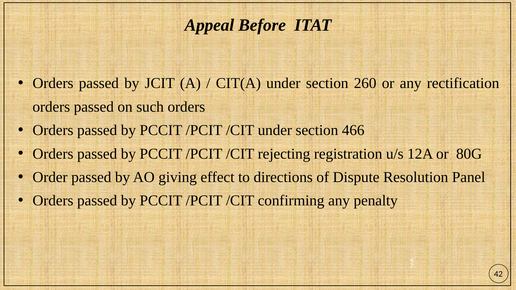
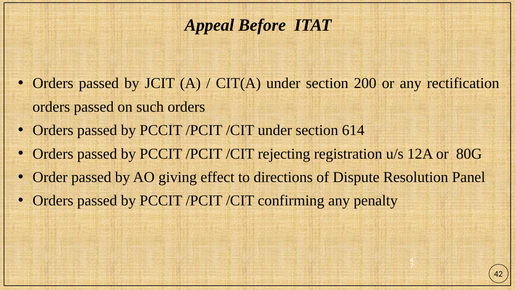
260: 260 -> 200
466: 466 -> 614
